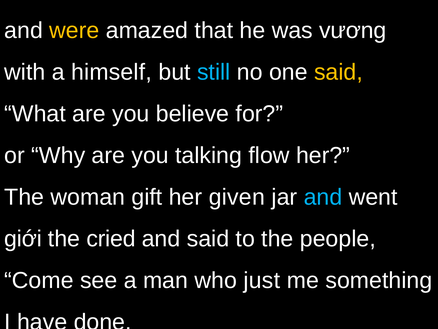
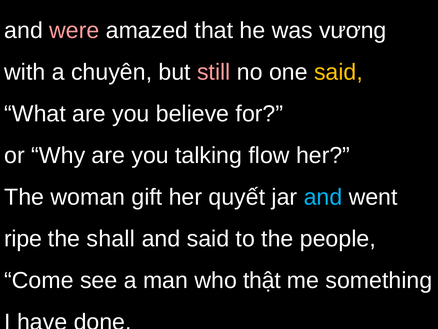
were colour: yellow -> pink
himself: himself -> chuyên
still colour: light blue -> pink
given: given -> quyết
giới: giới -> ripe
cried: cried -> shall
just: just -> thật
